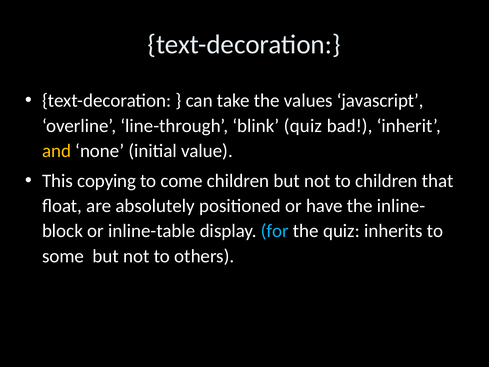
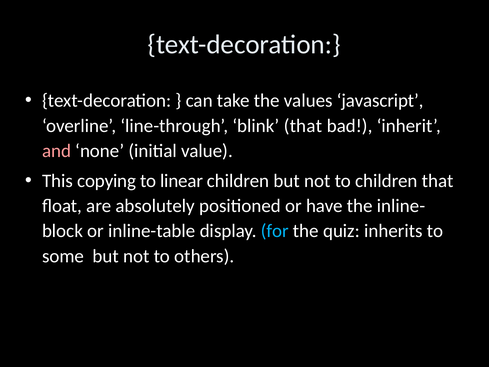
blink quiz: quiz -> that
and colour: yellow -> pink
come: come -> linear
